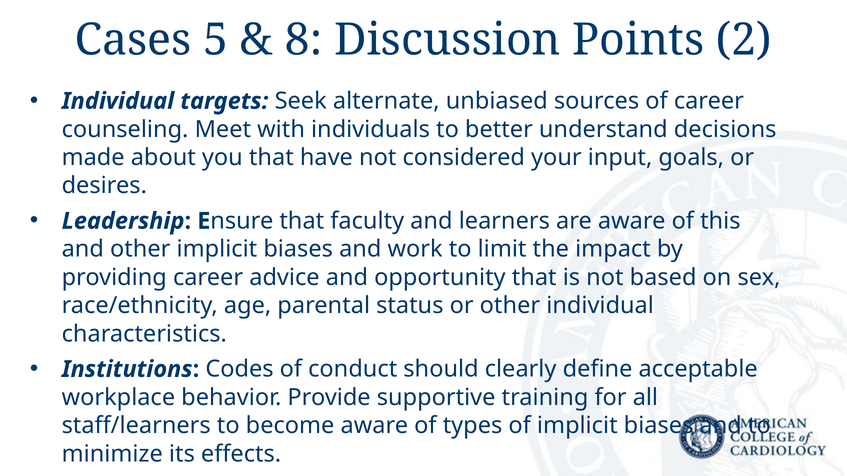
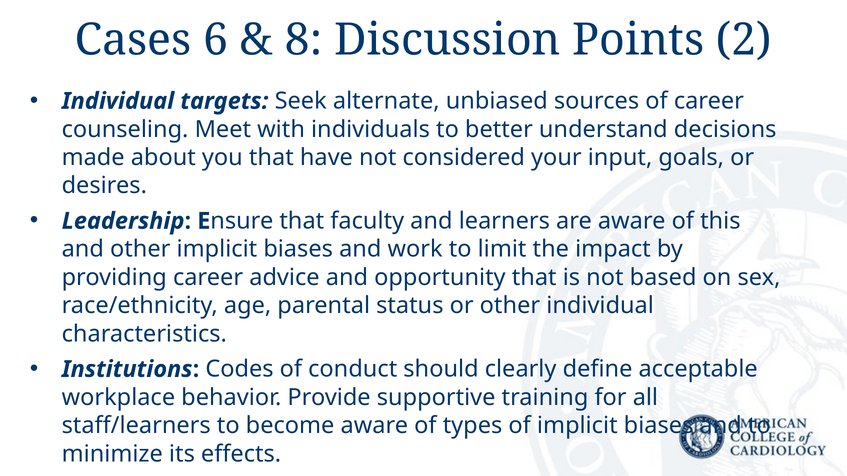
5: 5 -> 6
